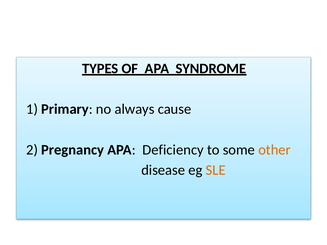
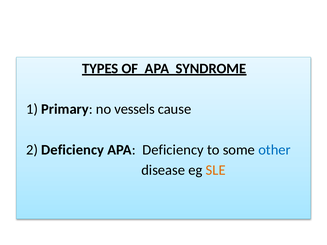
always: always -> vessels
2 Pregnancy: Pregnancy -> Deficiency
other colour: orange -> blue
